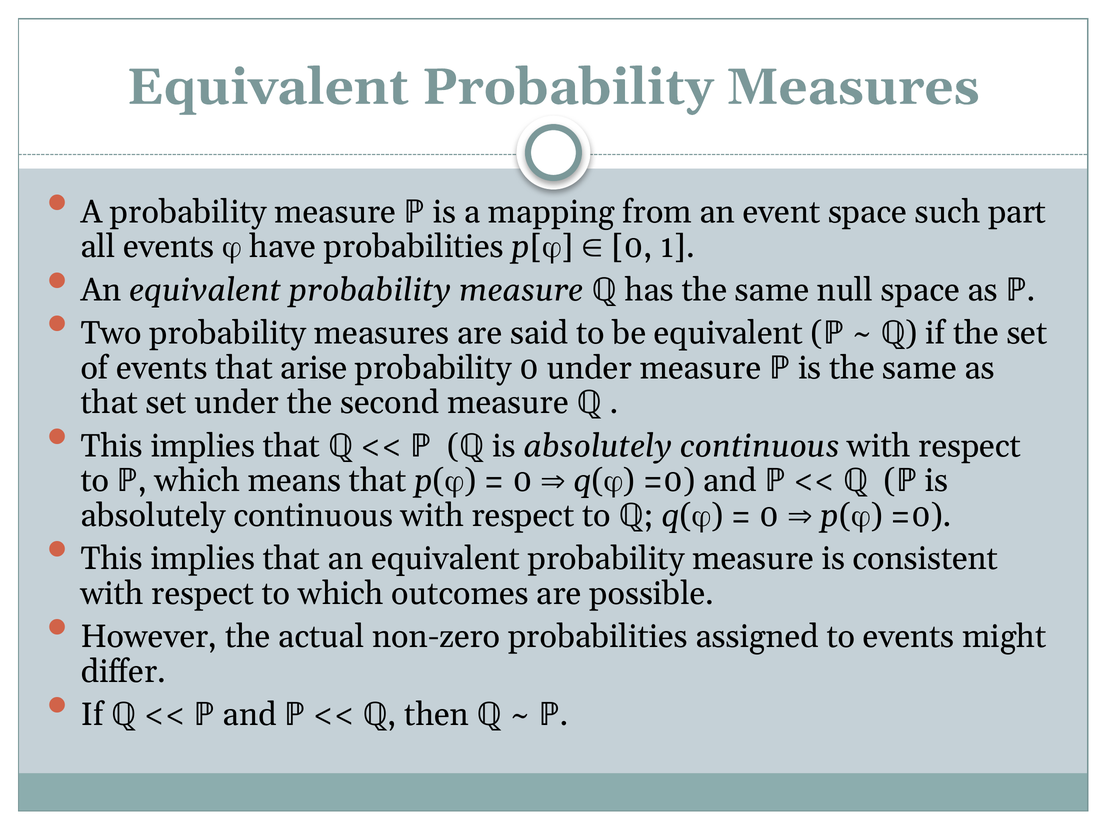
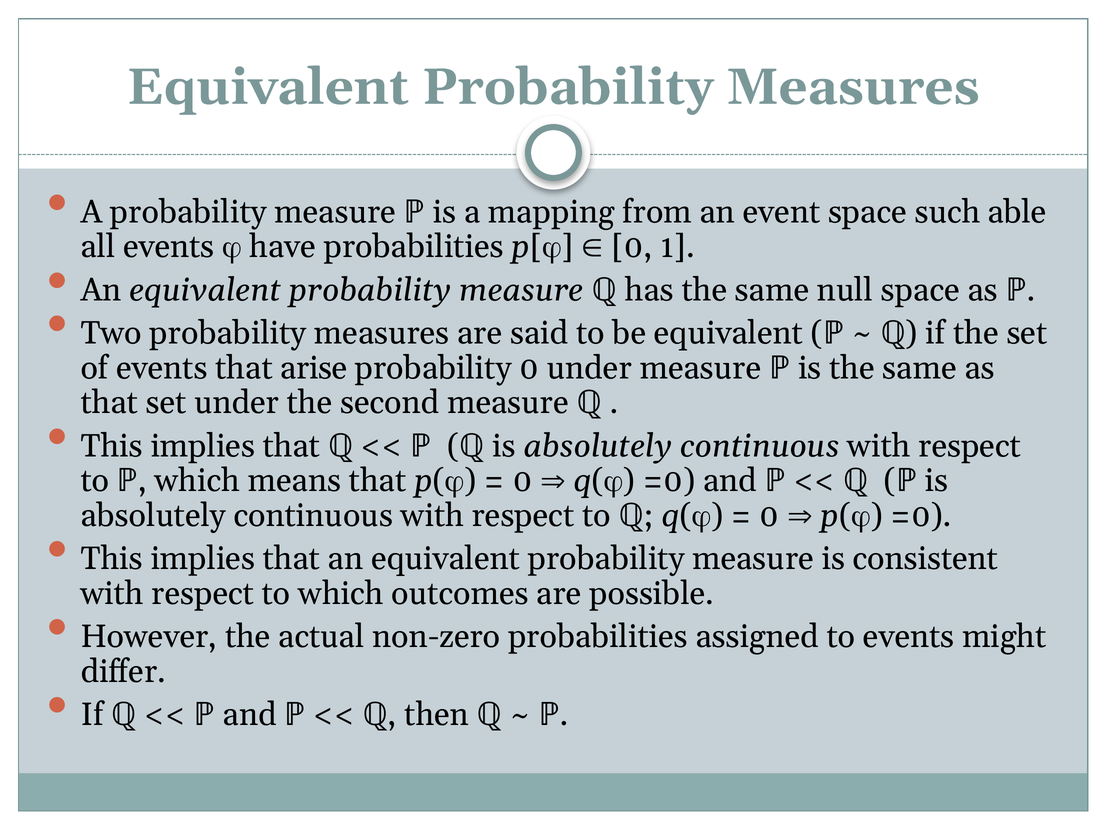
part: part -> able
